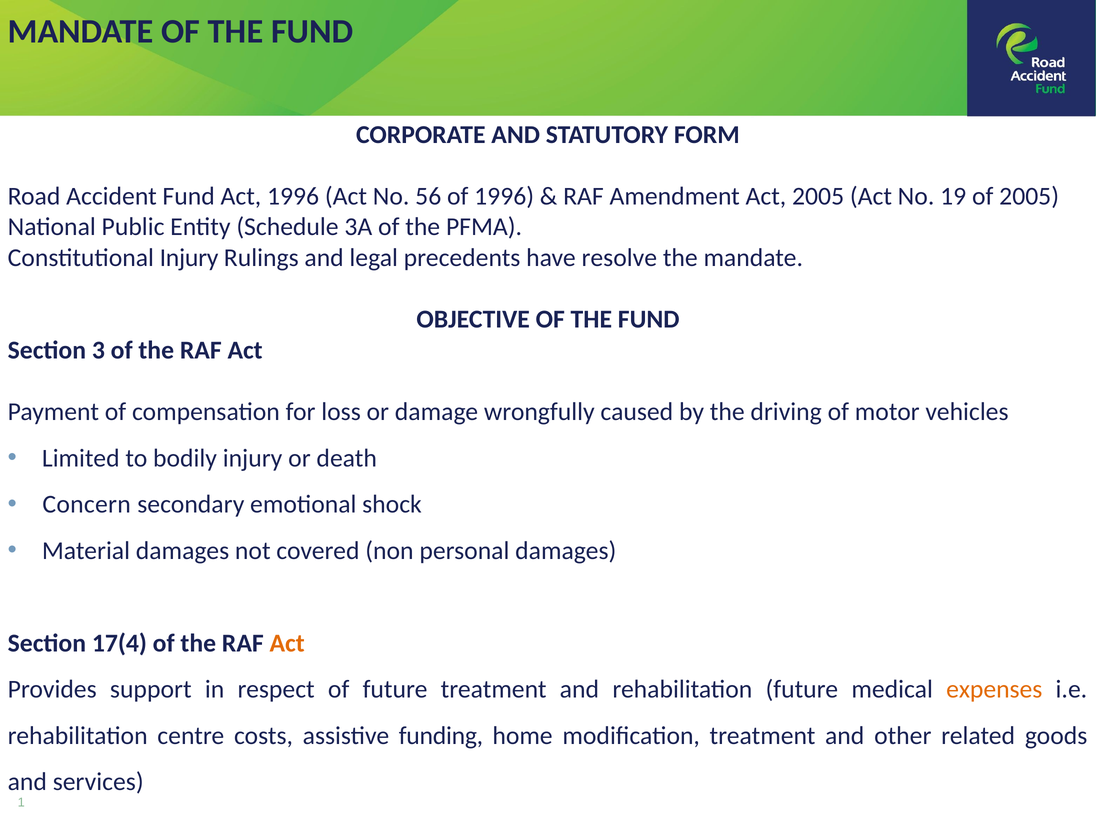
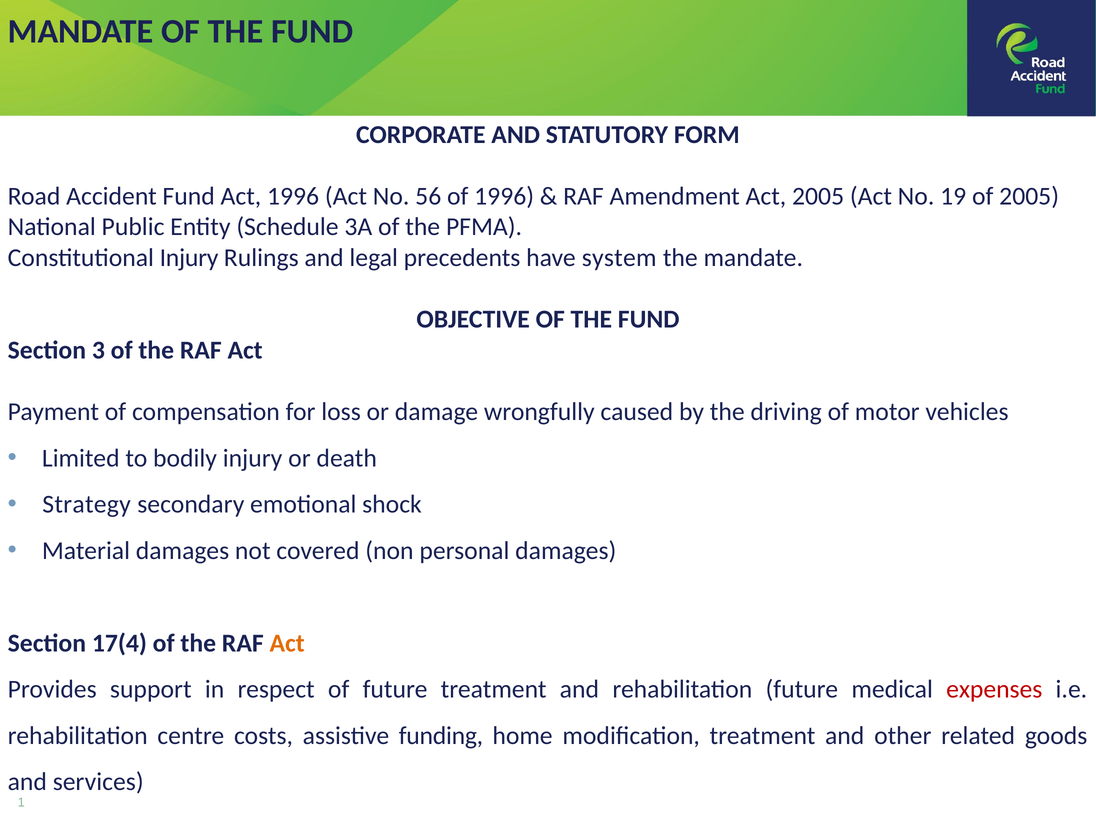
resolve: resolve -> system
Concern: Concern -> Strategy
expenses colour: orange -> red
